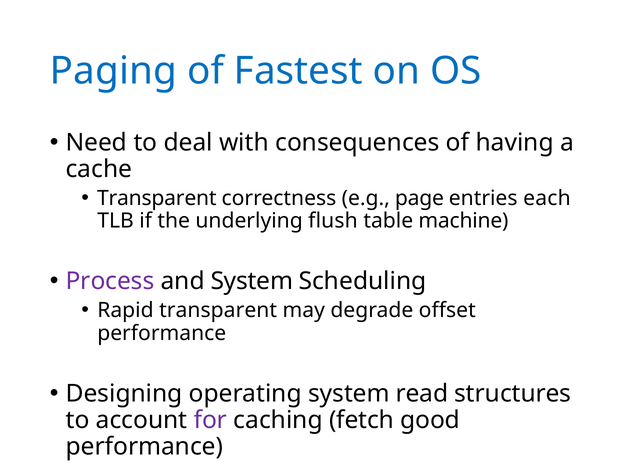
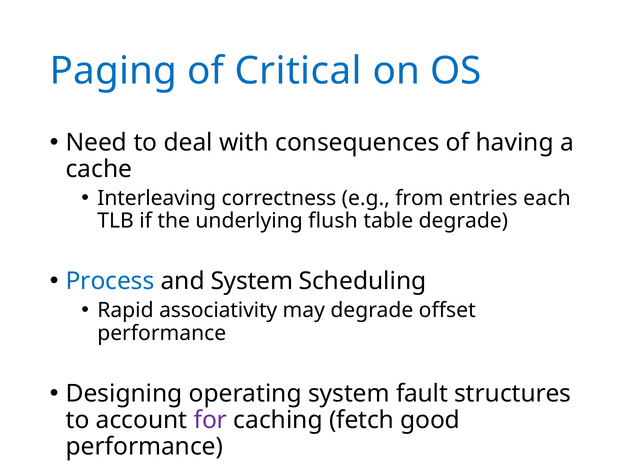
Fastest: Fastest -> Critical
Transparent at (157, 198): Transparent -> Interleaving
page: page -> from
table machine: machine -> degrade
Process colour: purple -> blue
Rapid transparent: transparent -> associativity
read: read -> fault
